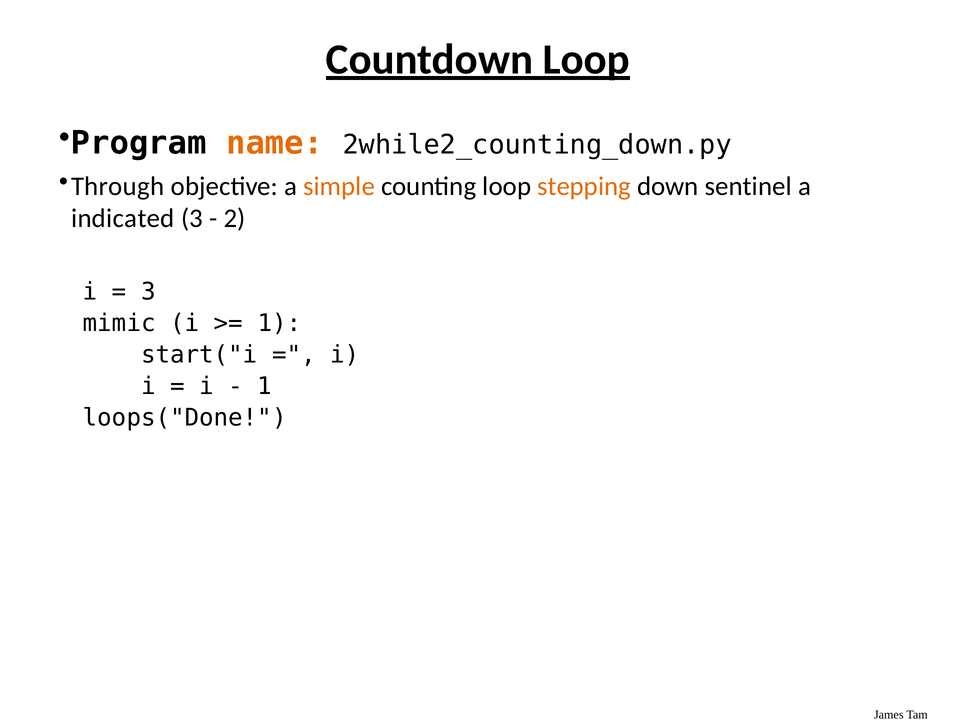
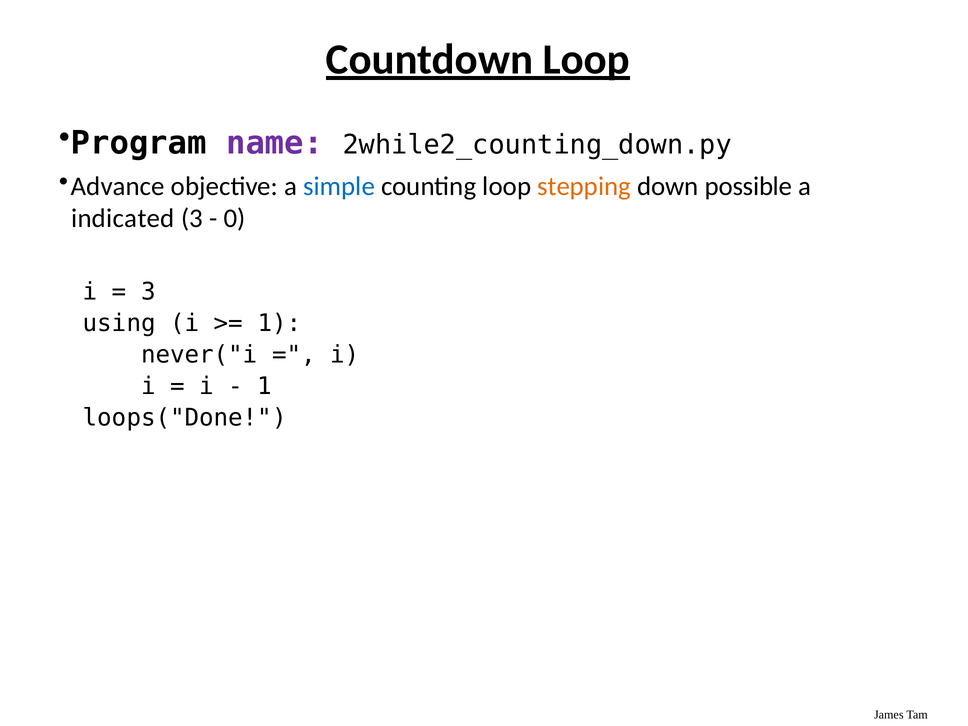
name colour: orange -> purple
Through: Through -> Advance
simple colour: orange -> blue
sentinel: sentinel -> possible
2: 2 -> 0
mimic: mimic -> using
start("i: start("i -> never("i
